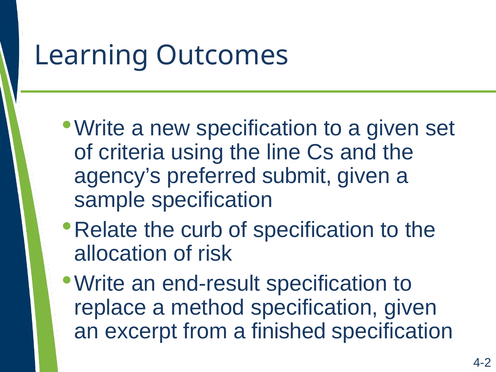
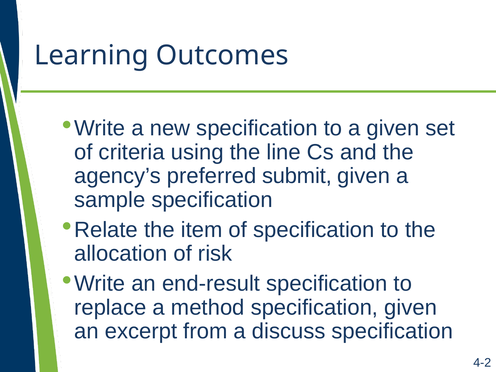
curb: curb -> item
finished: finished -> discuss
